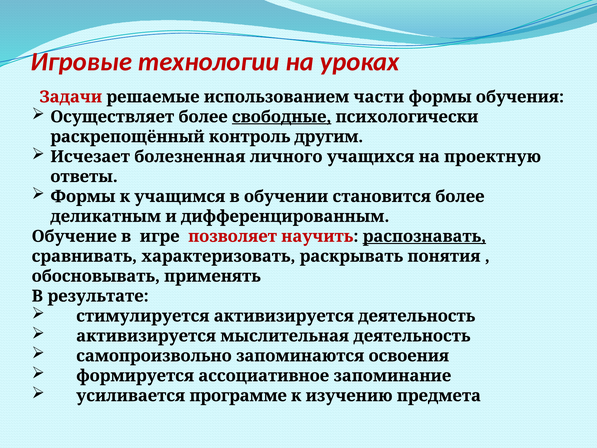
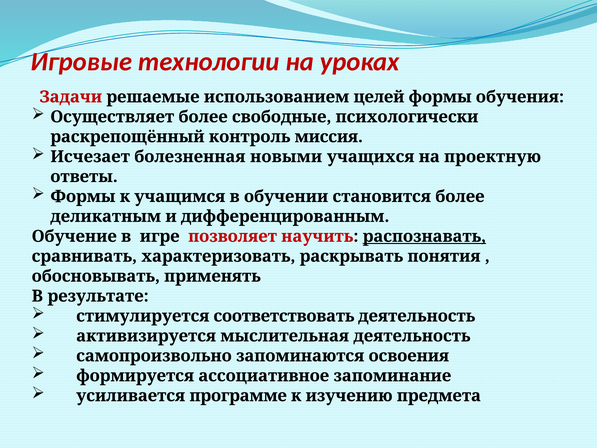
части: части -> целей
свободные underline: present -> none
другим: другим -> миссия
личного: личного -> новыми
стимулируется активизируется: активизируется -> соответствовать
